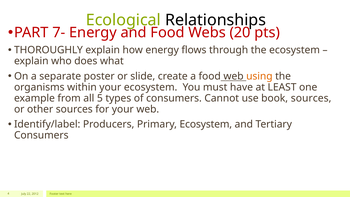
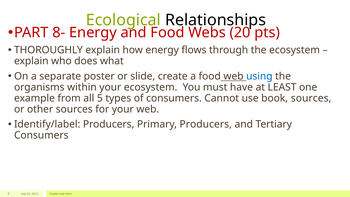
7-: 7- -> 8-
using colour: orange -> blue
Primary Ecosystem: Ecosystem -> Producers
